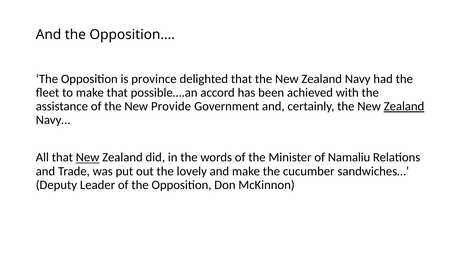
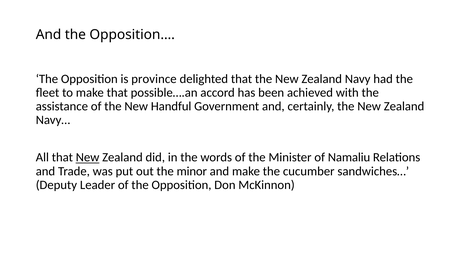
Provide: Provide -> Handful
Zealand at (404, 106) underline: present -> none
lovely: lovely -> minor
